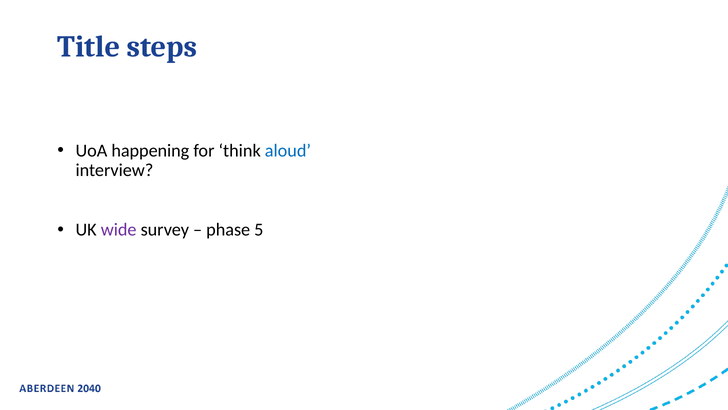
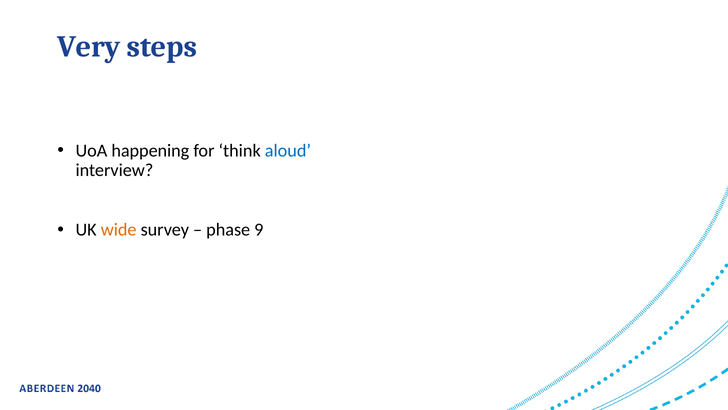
Title: Title -> Very
wide colour: purple -> orange
5: 5 -> 9
